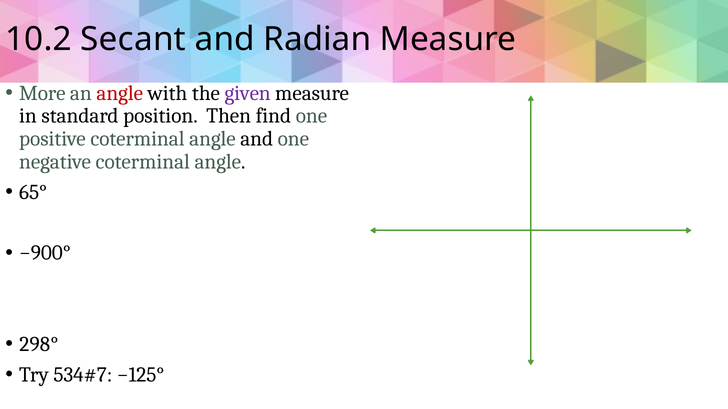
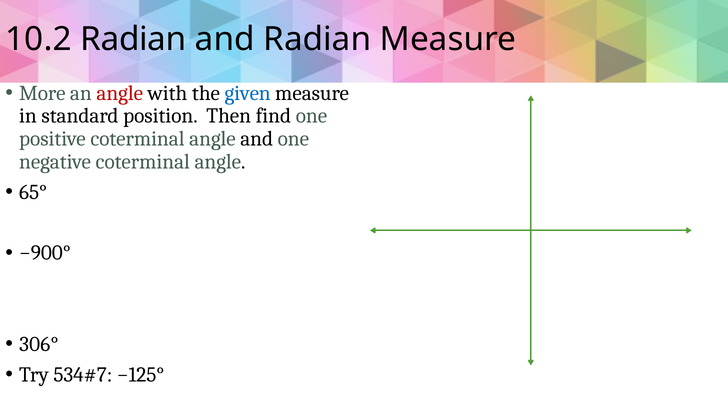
10.2 Secant: Secant -> Radian
given colour: purple -> blue
298°: 298° -> 306°
